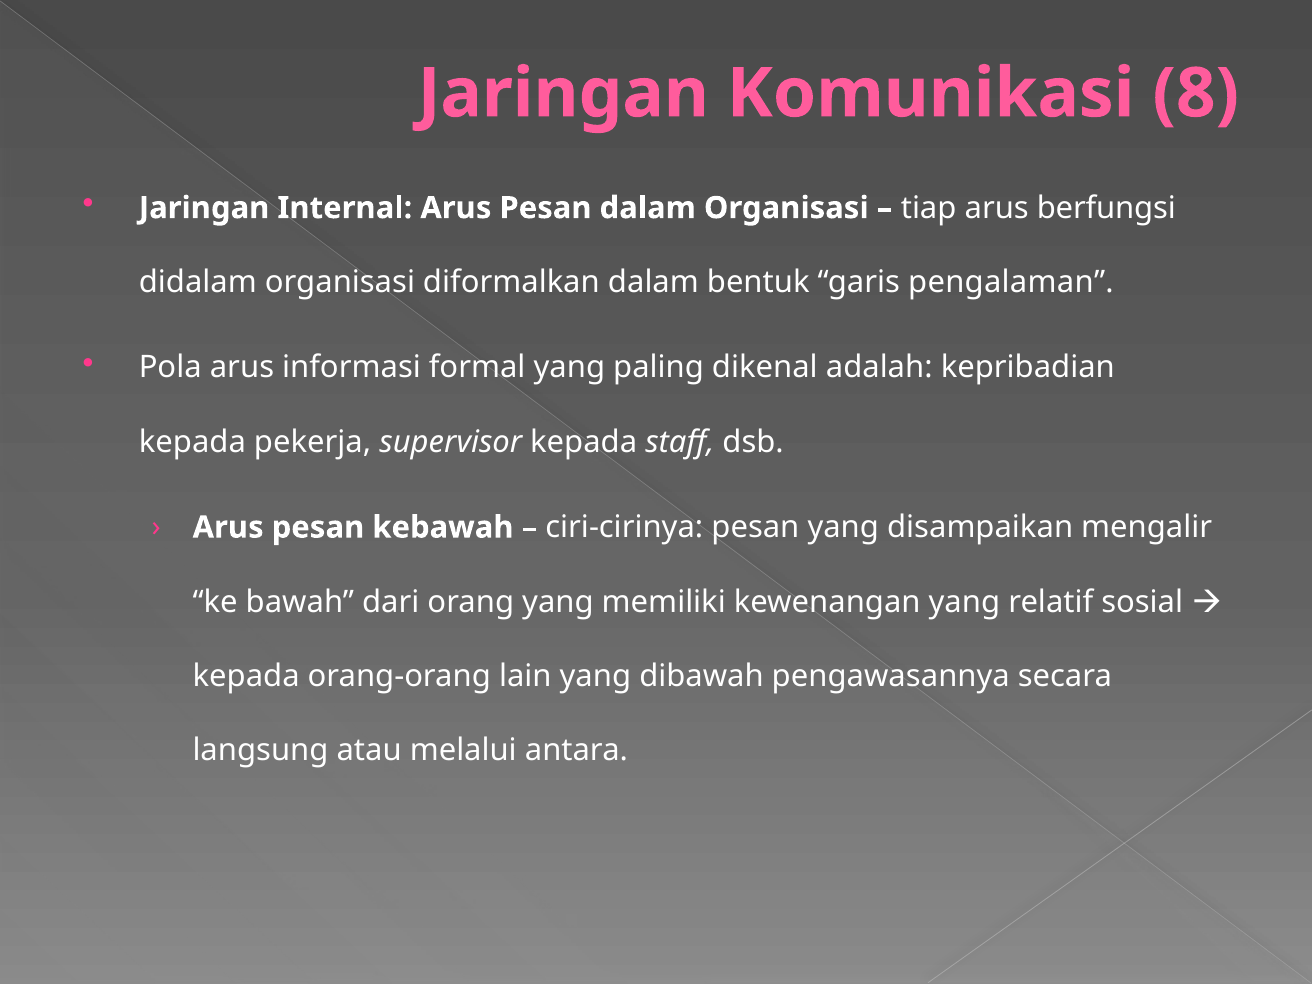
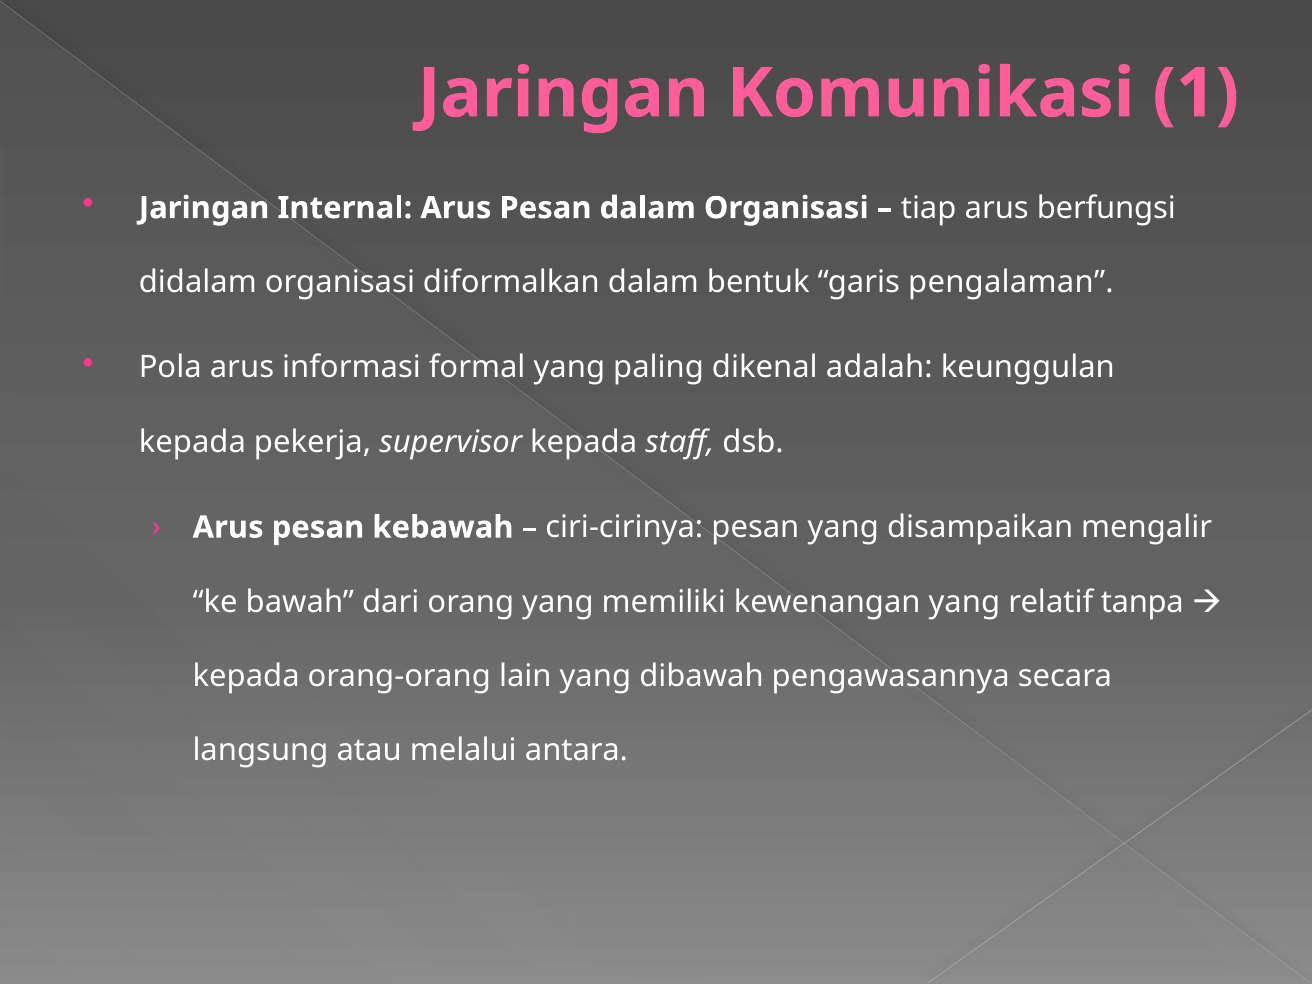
8: 8 -> 1
kepribadian: kepribadian -> keunggulan
sosial: sosial -> tanpa
